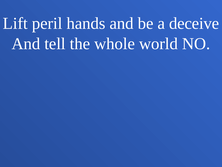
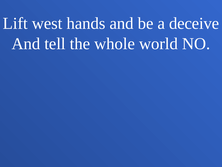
peril: peril -> west
